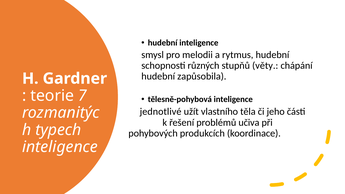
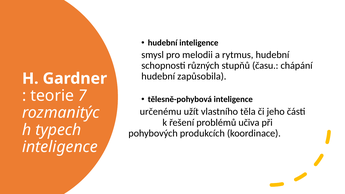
věty: věty -> času
jednotlivé: jednotlivé -> určenému
